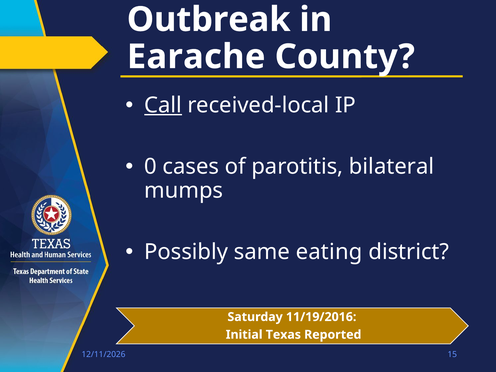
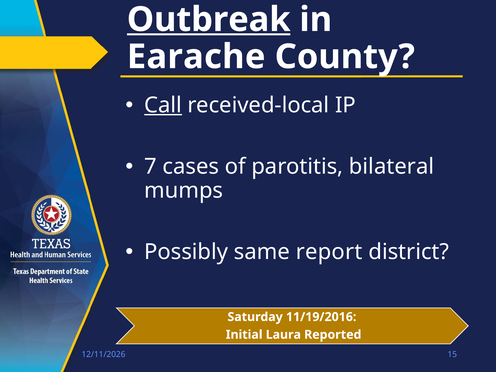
Outbreak underline: none -> present
0: 0 -> 7
eating: eating -> report
Texas: Texas -> Laura
